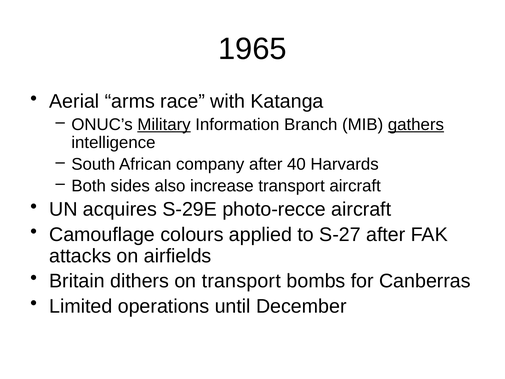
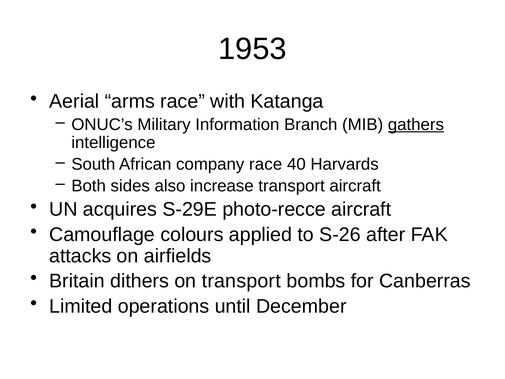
1965: 1965 -> 1953
Military underline: present -> none
company after: after -> race
S-27: S-27 -> S-26
